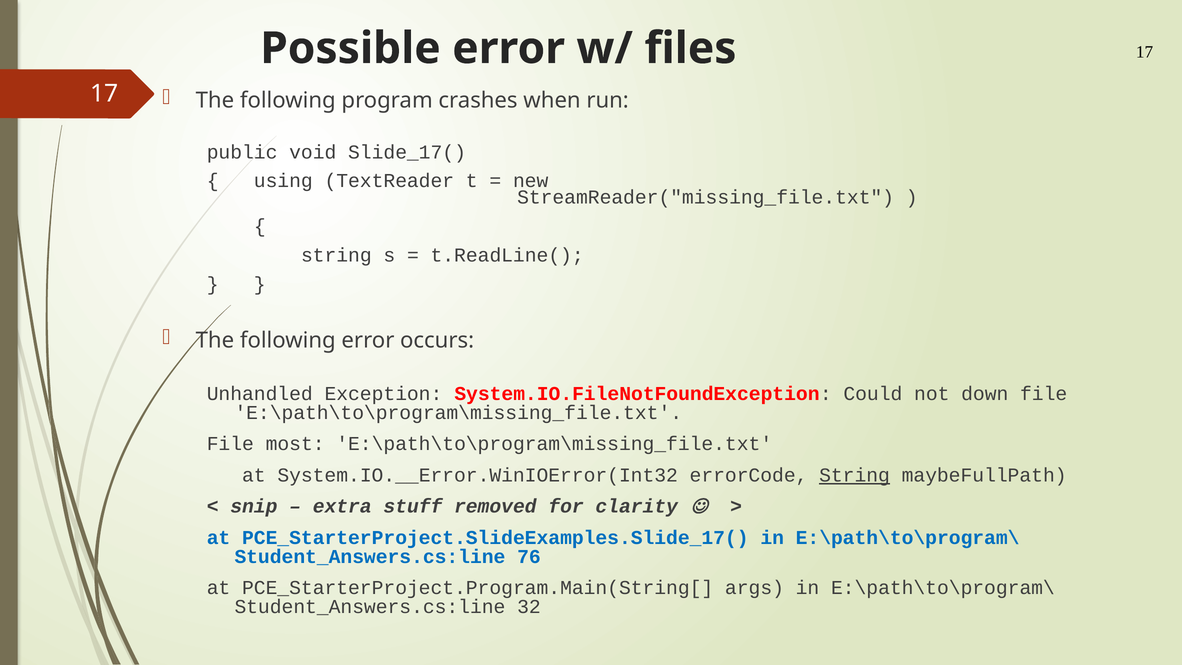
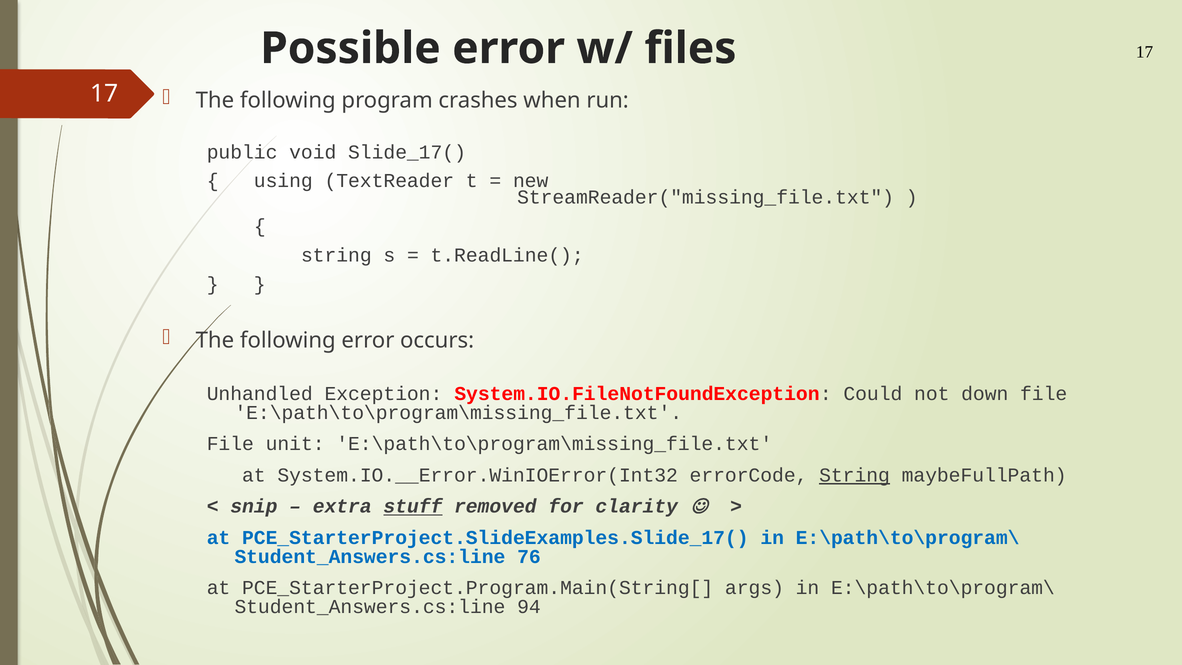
most: most -> unit
stuff underline: none -> present
32: 32 -> 94
